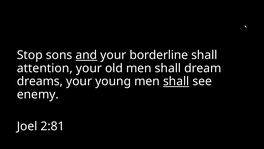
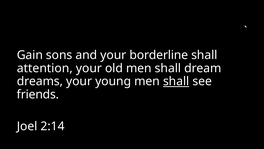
Stop: Stop -> Gain
and underline: present -> none
enemy: enemy -> friends
2:81: 2:81 -> 2:14
